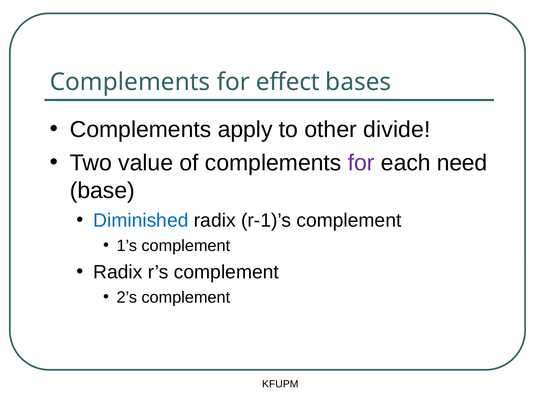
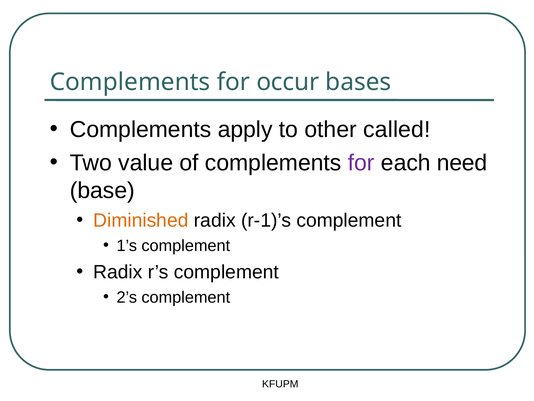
effect: effect -> occur
divide: divide -> called
Diminished colour: blue -> orange
